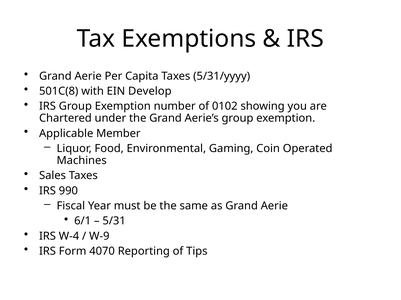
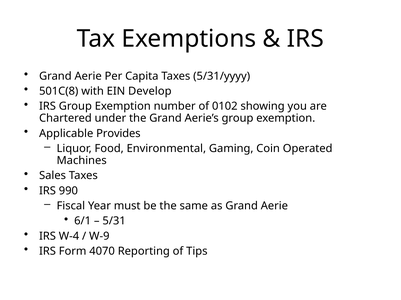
Member: Member -> Provides
